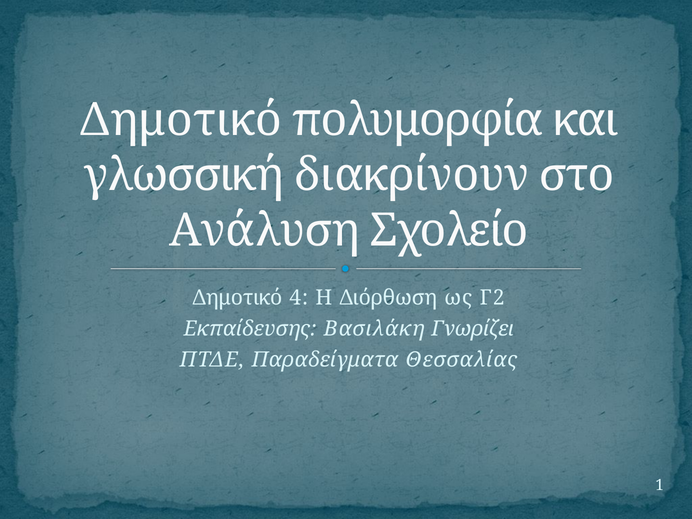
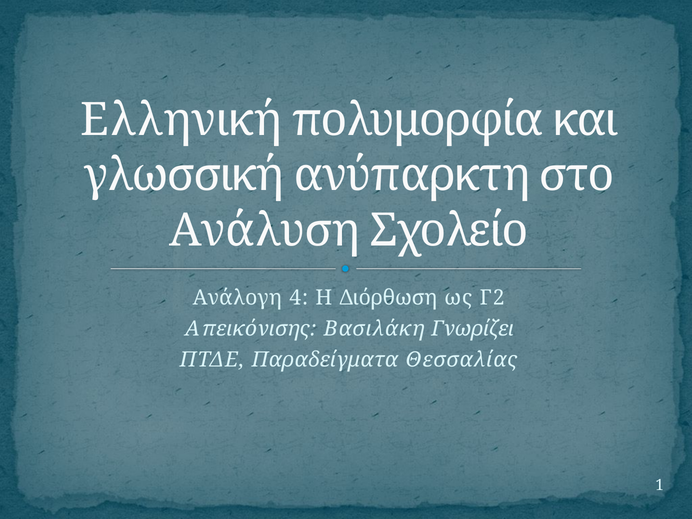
Δημοτικό at (181, 120): Δημοτικό -> Ελληνική
διακρίνουν: διακρίνουν -> ανύπαρκτη
Δημοτικό at (237, 298): Δημοτικό -> Ανάλογη
Εκπαίδευσης: Εκπαίδευσης -> Απεικόνισης
